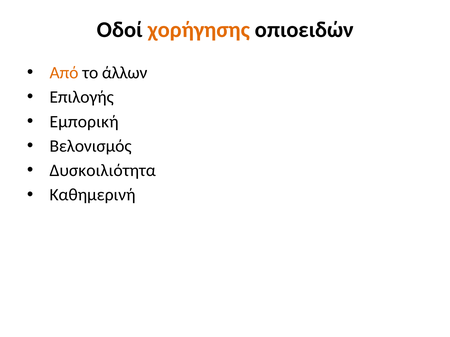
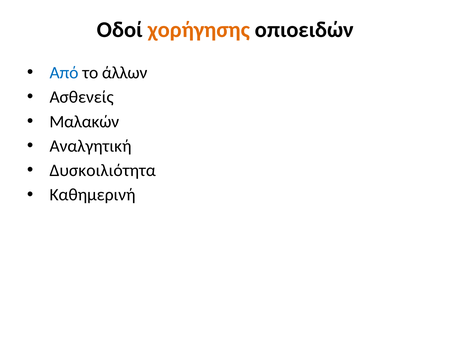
Από colour: orange -> blue
Επιλογής: Επιλογής -> Ασθενείς
Εμπορική: Εμπορική -> Μαλακών
Βελονισμός: Βελονισμός -> Αναλγητική
